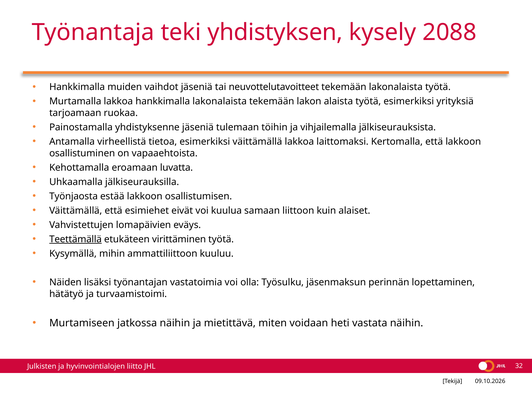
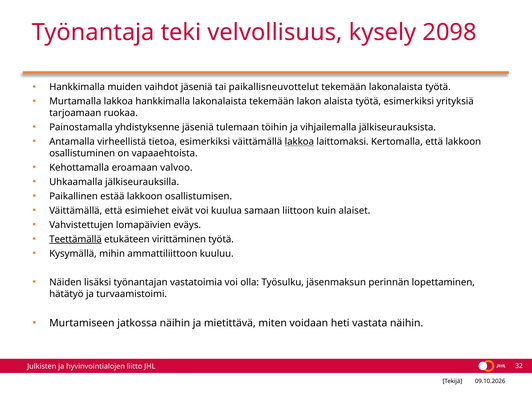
yhdistyksen: yhdistyksen -> velvollisuus
2088: 2088 -> 2098
neuvottelutavoitteet: neuvottelutavoitteet -> paikallisneuvottelut
lakkoa at (299, 142) underline: none -> present
luvatta: luvatta -> valvoo
Työnjaosta: Työnjaosta -> Paikallinen
